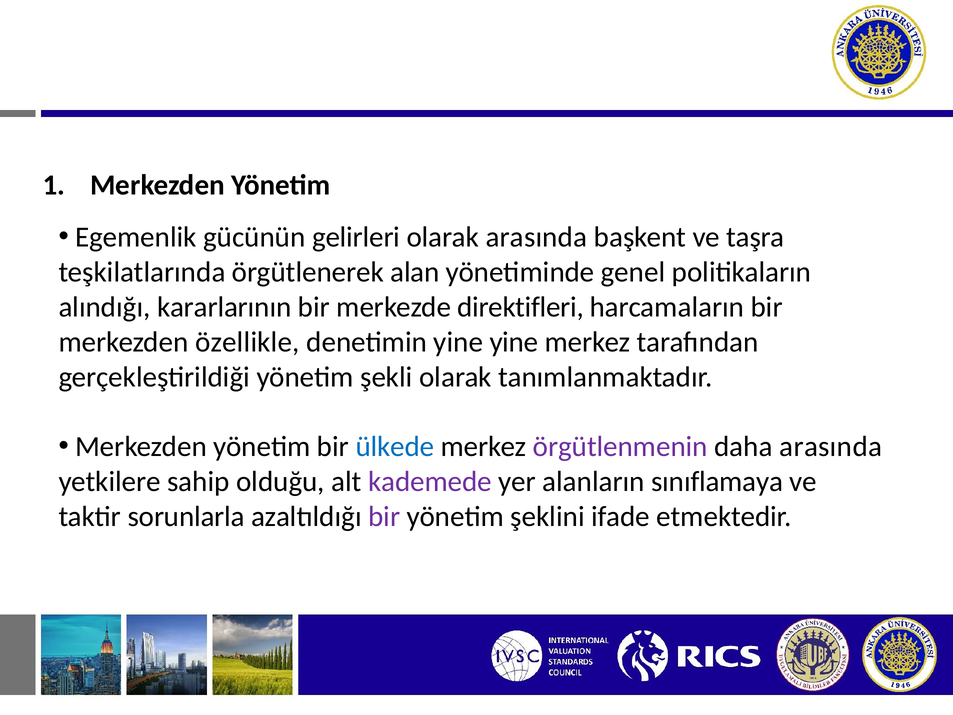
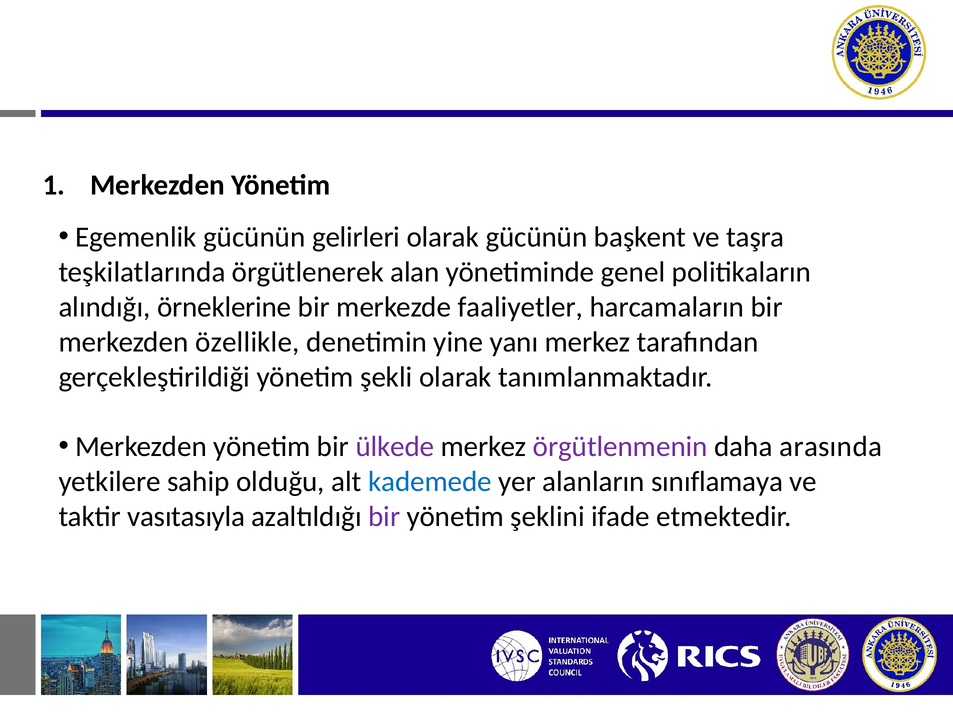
olarak arasında: arasında -> gücünün
kararlarının: kararlarının -> örneklerine
direktifleri: direktifleri -> faaliyetler
yine yine: yine -> yanı
ülkede colour: blue -> purple
kademede colour: purple -> blue
sorunlarla: sorunlarla -> vasıtasıyla
